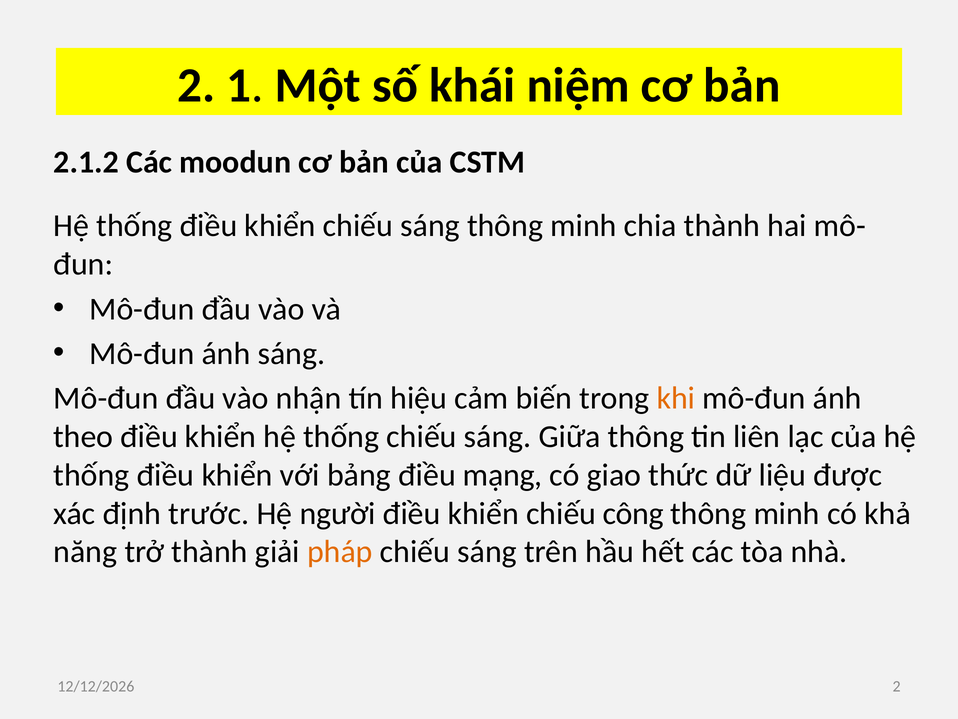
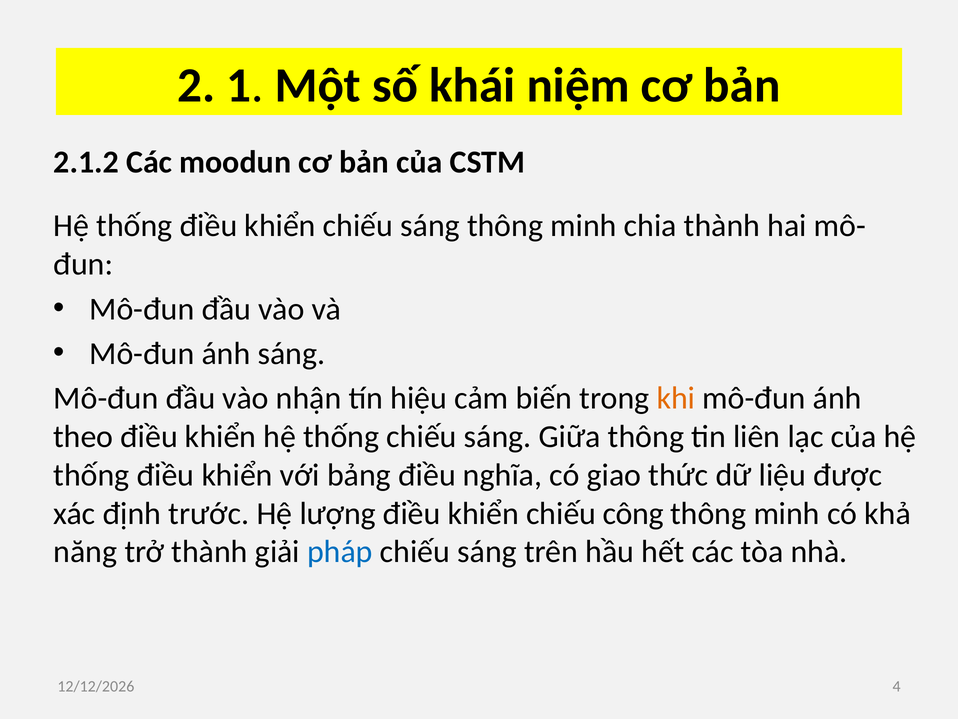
mạng: mạng -> nghĩa
người: người -> lượng
pháp colour: orange -> blue
2 at (897, 686): 2 -> 4
